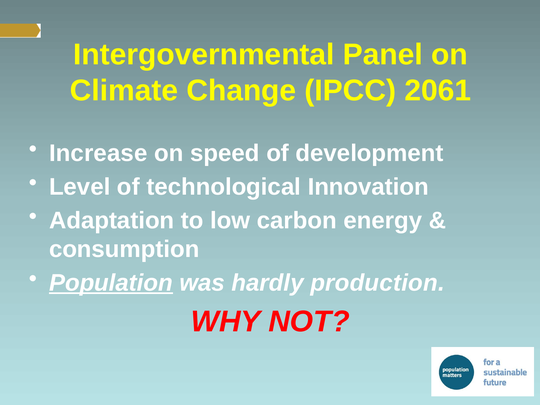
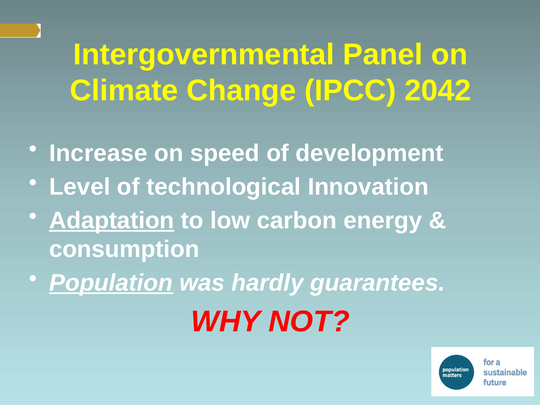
2061: 2061 -> 2042
Adaptation underline: none -> present
production: production -> guarantees
